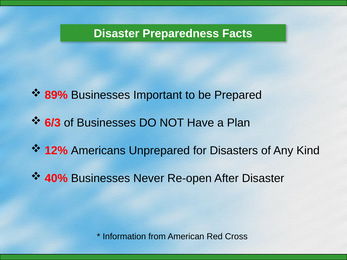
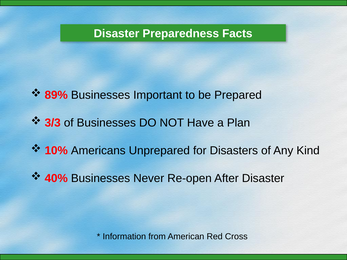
6/3: 6/3 -> 3/3
12%: 12% -> 10%
